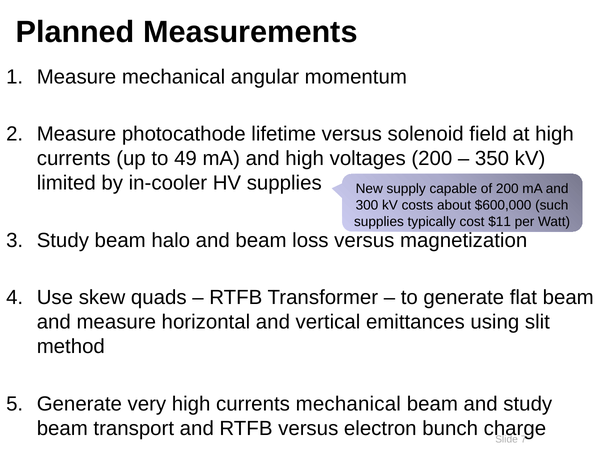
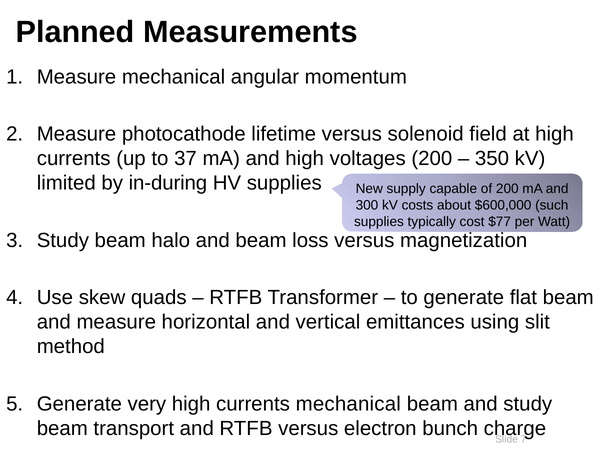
49: 49 -> 37
in-cooler: in-cooler -> in-during
$11: $11 -> $77
